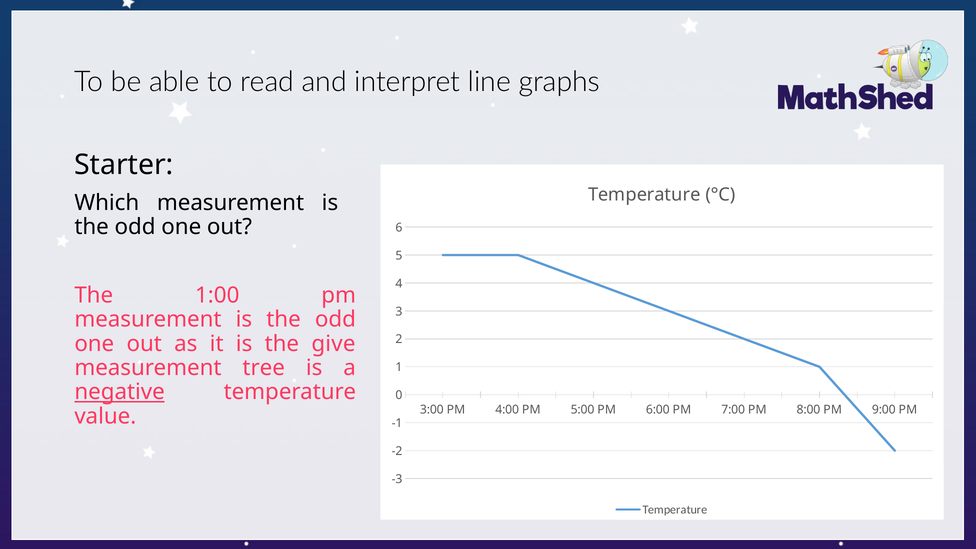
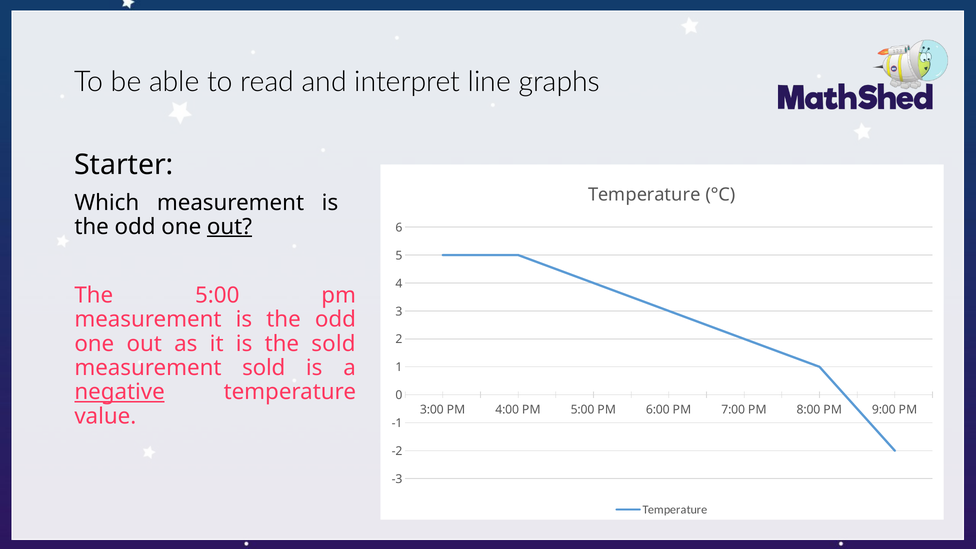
out at (229, 227) underline: none -> present
The 1:00: 1:00 -> 5:00
the give: give -> sold
measurement tree: tree -> sold
